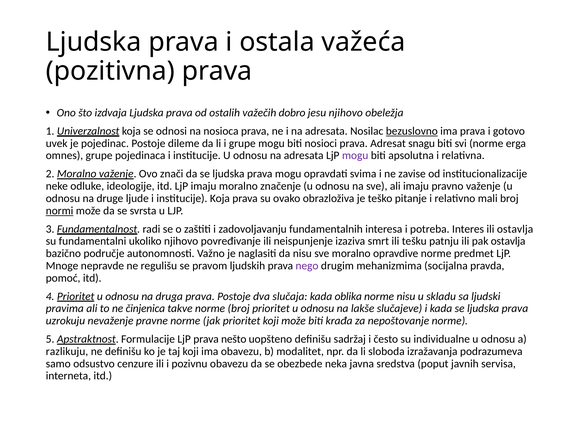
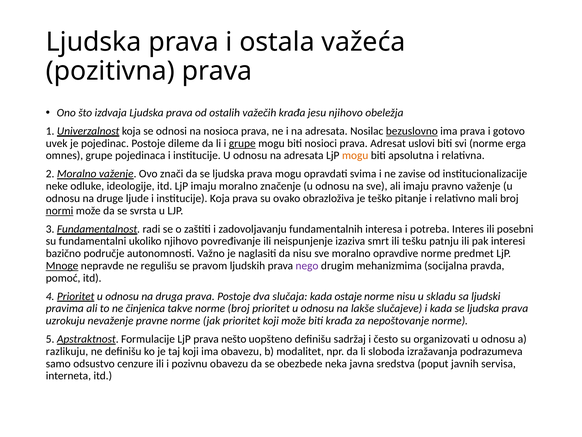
važečih dobro: dobro -> krađa
grupe at (242, 143) underline: none -> present
snagu: snagu -> uslovi
mogu at (355, 155) colour: purple -> orange
ili ostavlja: ostavlja -> posebni
pak ostavlja: ostavlja -> interesi
Mnoge underline: none -> present
oblika: oblika -> ostaje
individualne: individualne -> organizovati
